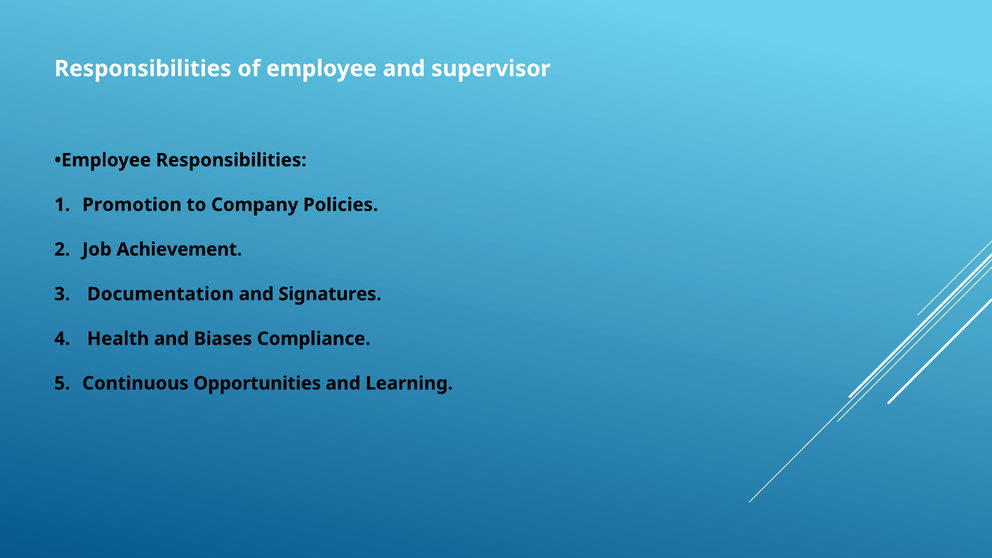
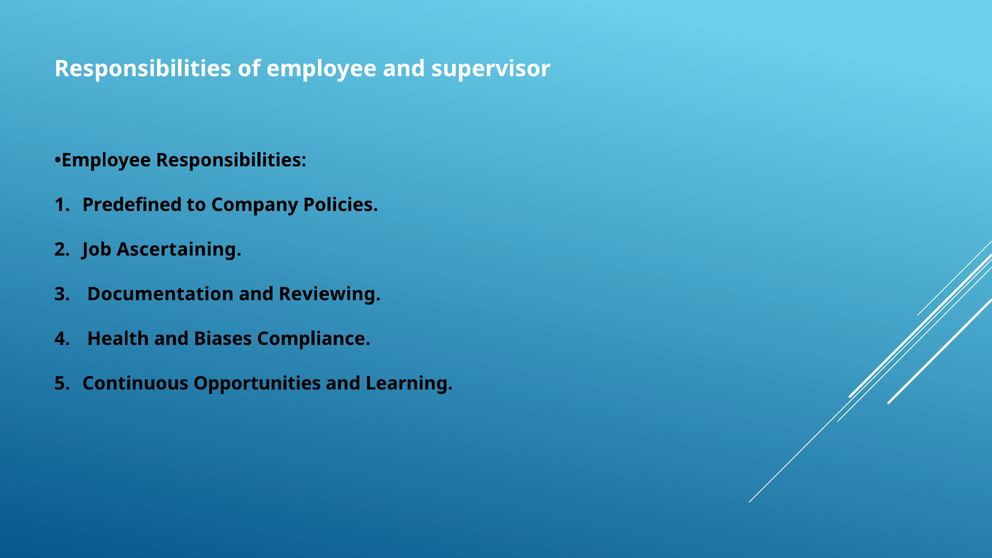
Promotion: Promotion -> Predefined
Achievement: Achievement -> Ascertaining
Signatures: Signatures -> Reviewing
